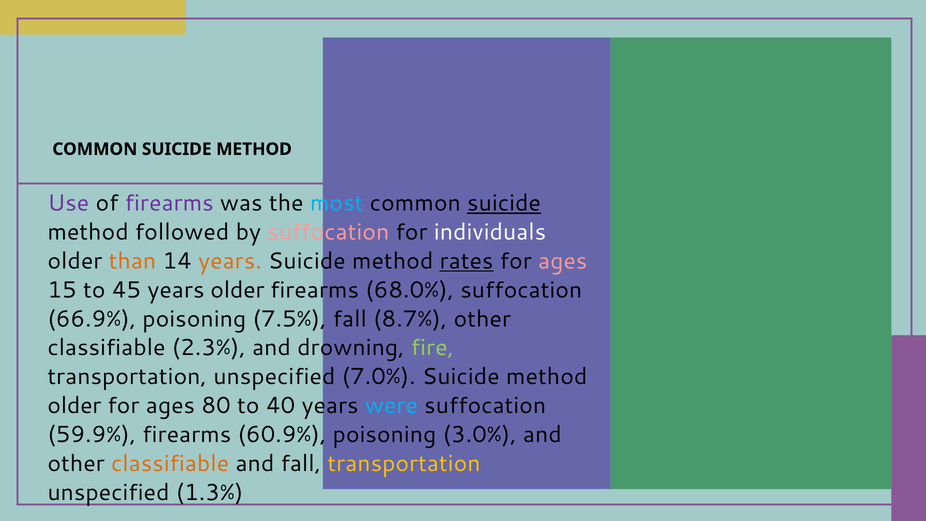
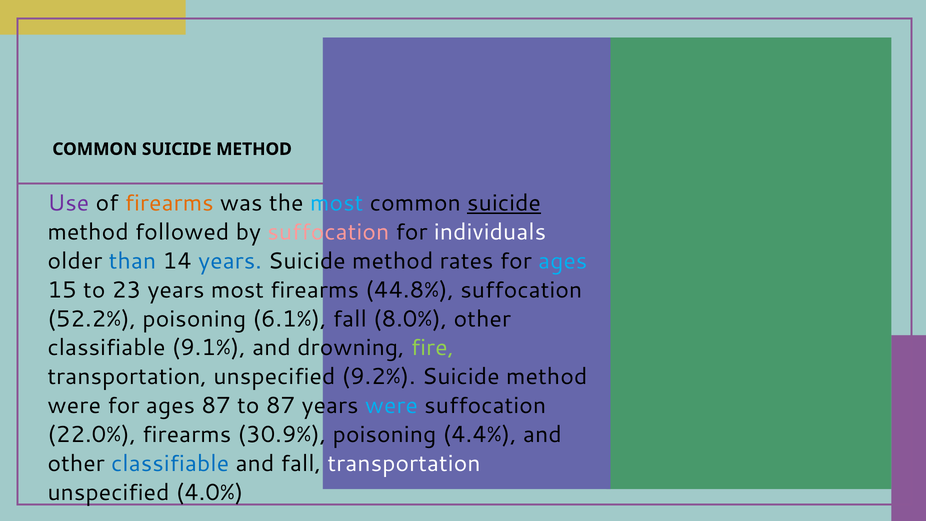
firearms at (169, 203) colour: purple -> orange
than colour: orange -> blue
years at (230, 261) colour: orange -> blue
rates underline: present -> none
ages at (563, 261) colour: pink -> light blue
45: 45 -> 23
years older: older -> most
68.0%: 68.0% -> 44.8%
66.9%: 66.9% -> 52.2%
7.5%: 7.5% -> 6.1%
8.7%: 8.7% -> 8.0%
2.3%: 2.3% -> 9.1%
7.0%: 7.0% -> 9.2%
older at (74, 406): older -> were
ages 80: 80 -> 87
to 40: 40 -> 87
59.9%: 59.9% -> 22.0%
60.9%: 60.9% -> 30.9%
3.0%: 3.0% -> 4.4%
classifiable at (170, 463) colour: orange -> blue
transportation at (404, 463) colour: yellow -> white
1.3%: 1.3% -> 4.0%
